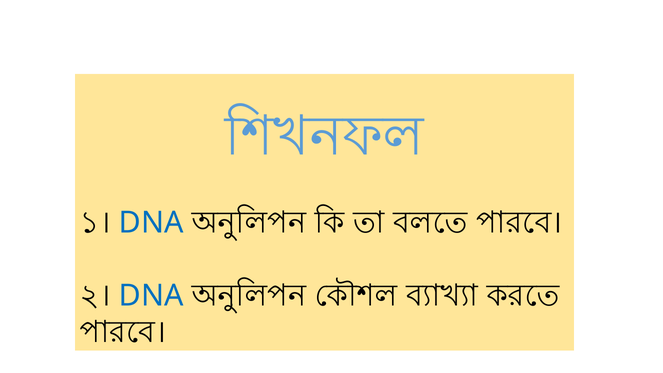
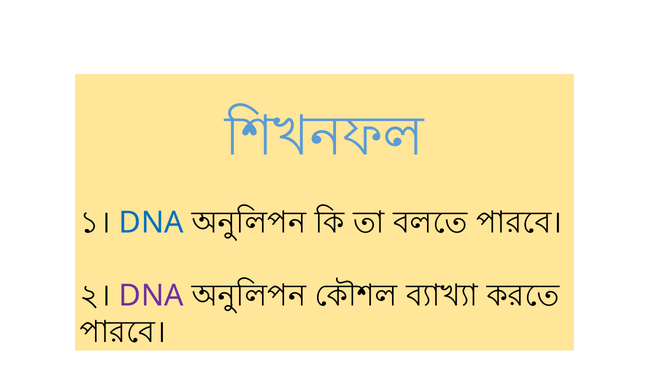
DNA at (151, 296) colour: blue -> purple
